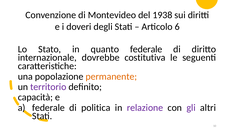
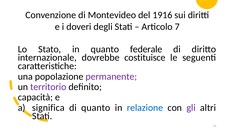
1938: 1938 -> 1916
6: 6 -> 7
costitutiva: costitutiva -> costituisce
permanente colour: orange -> purple
federale at (48, 107): federale -> significa
di politica: politica -> quanto
relazione colour: purple -> blue
